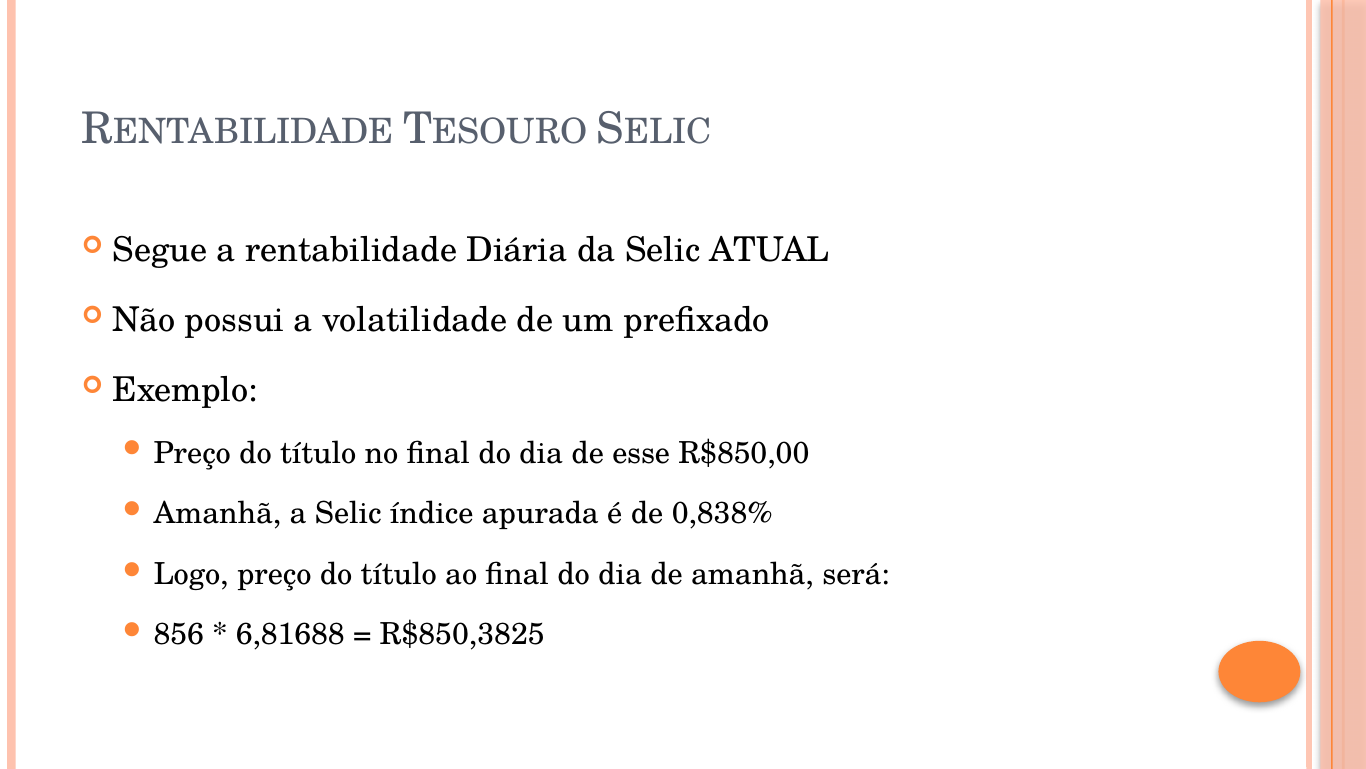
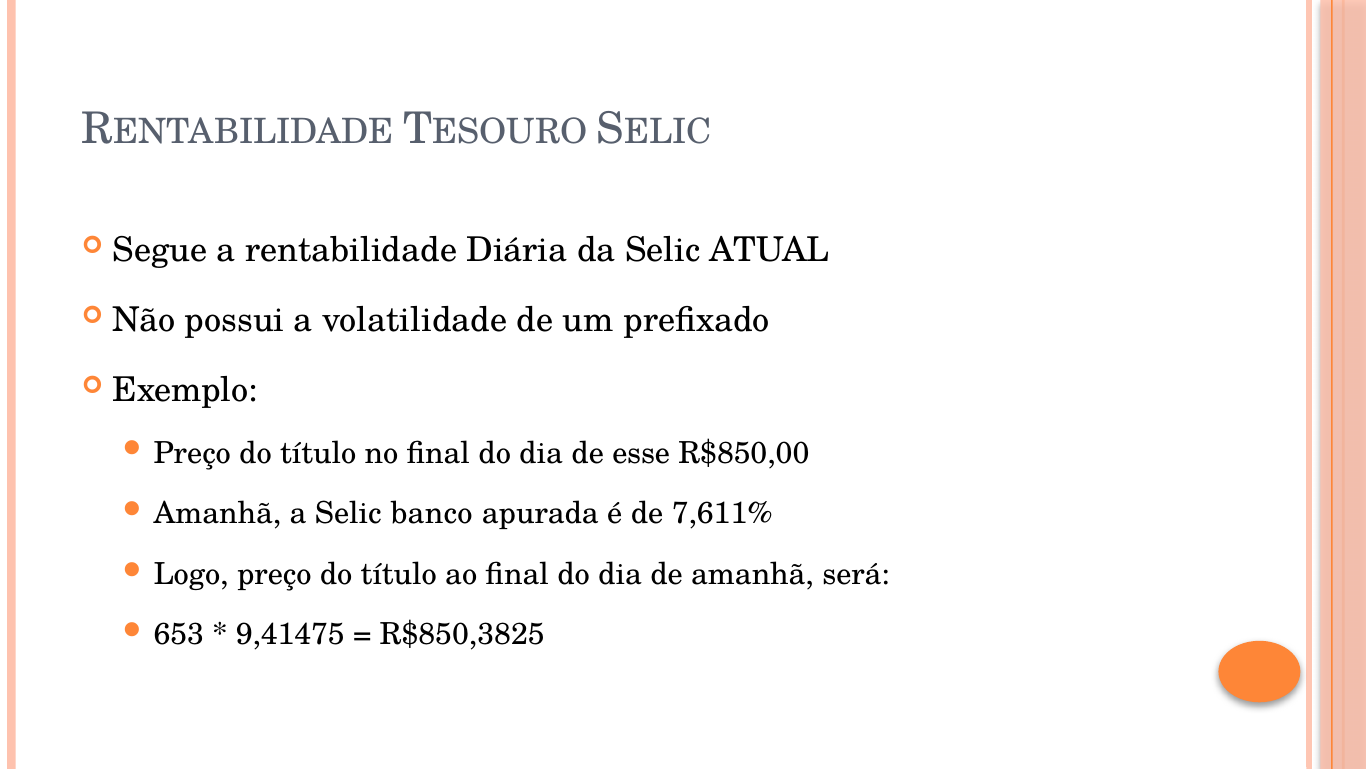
índice: índice -> banco
0,838%: 0,838% -> 7,611%
856: 856 -> 653
6,81688: 6,81688 -> 9,41475
